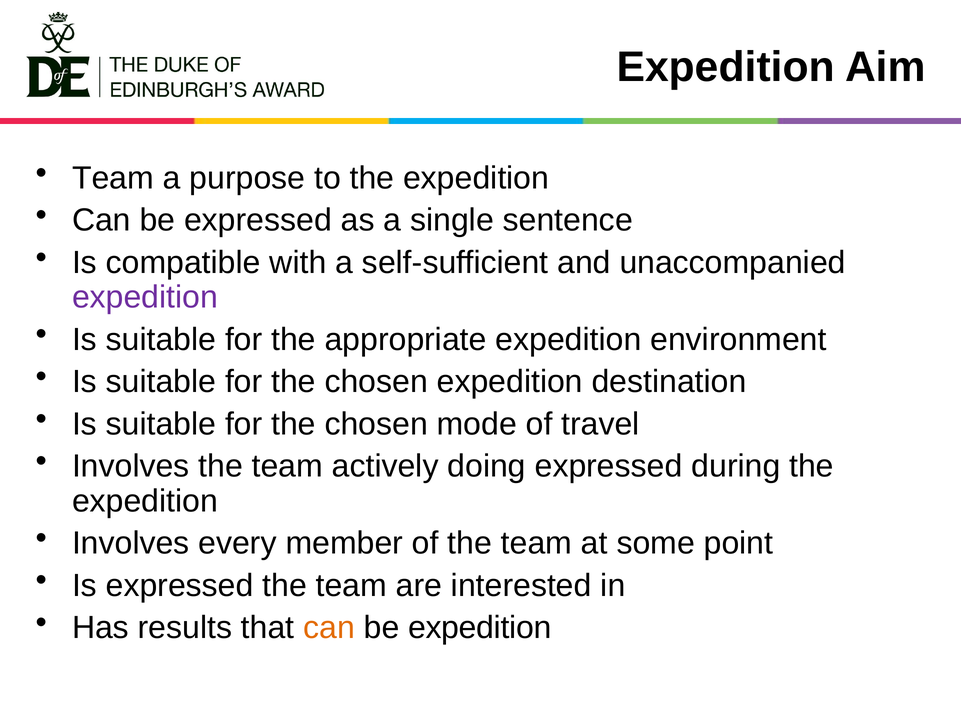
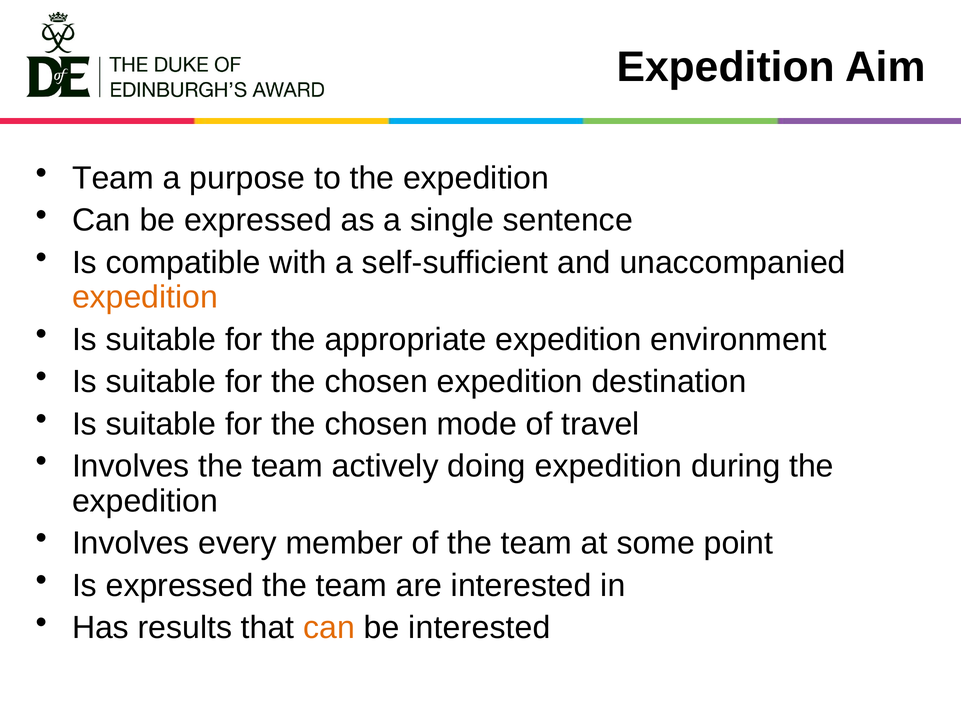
expedition at (145, 297) colour: purple -> orange
doing expressed: expressed -> expedition
be expedition: expedition -> interested
